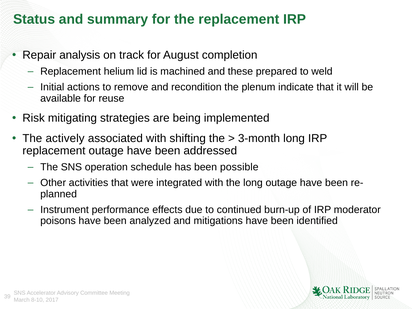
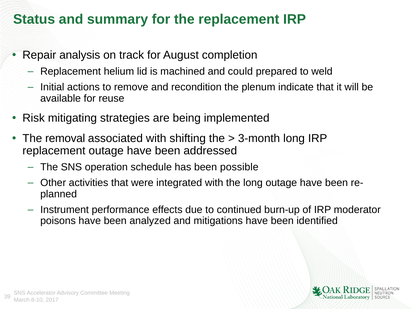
these: these -> could
actively: actively -> removal
